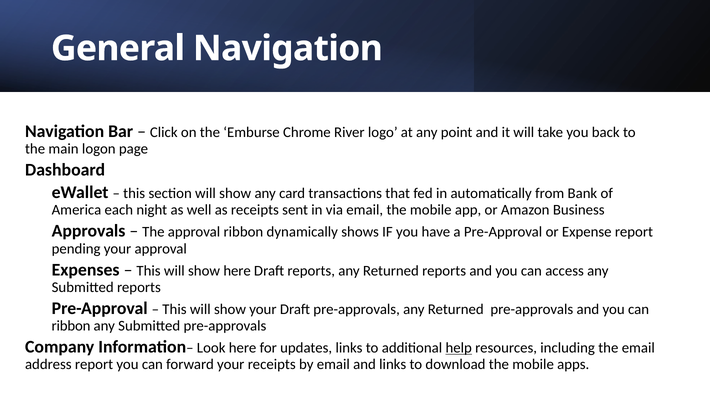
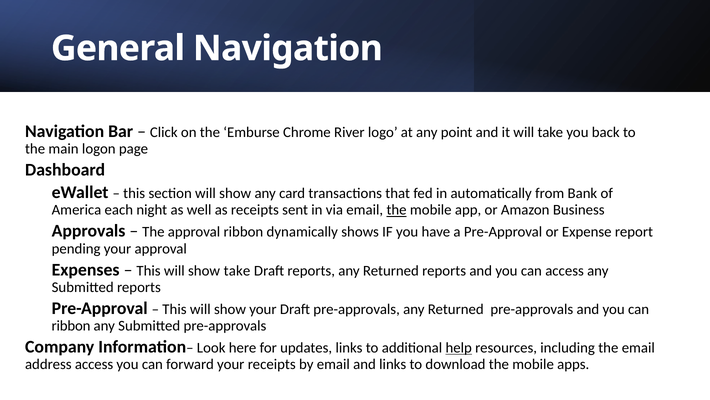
the at (397, 210) underline: none -> present
show here: here -> take
address report: report -> access
